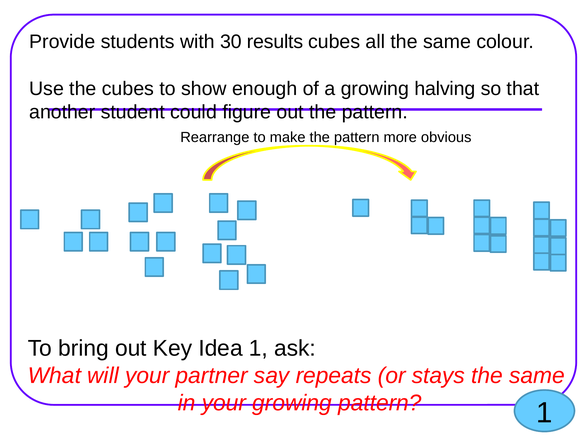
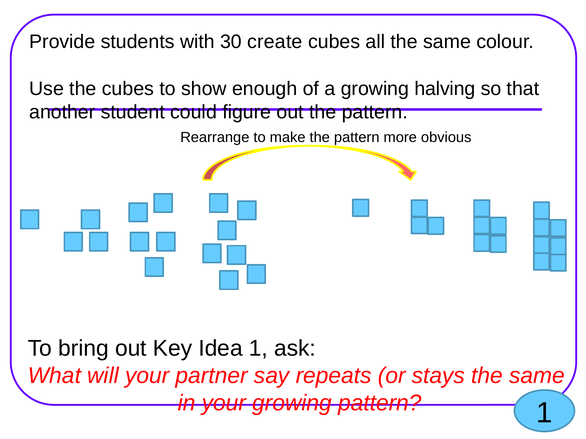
results: results -> create
